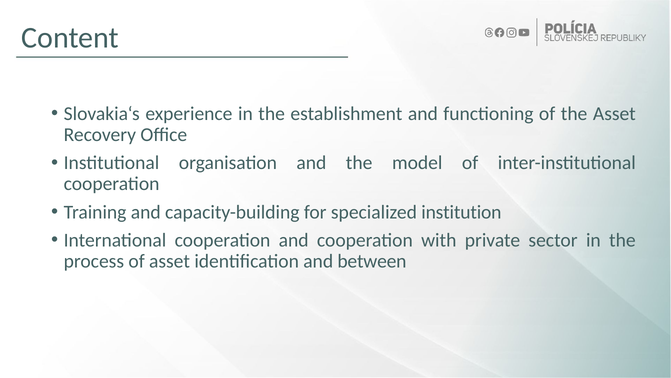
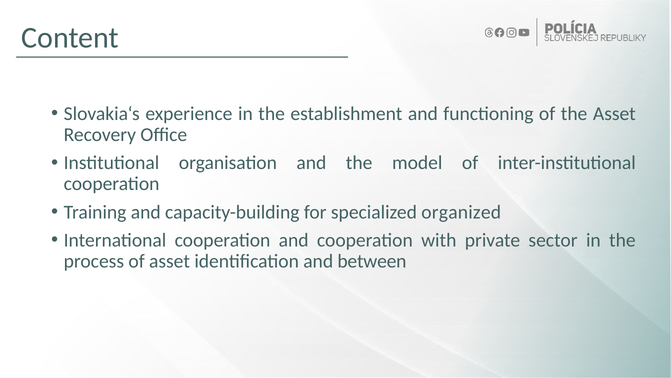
institution: institution -> organized
